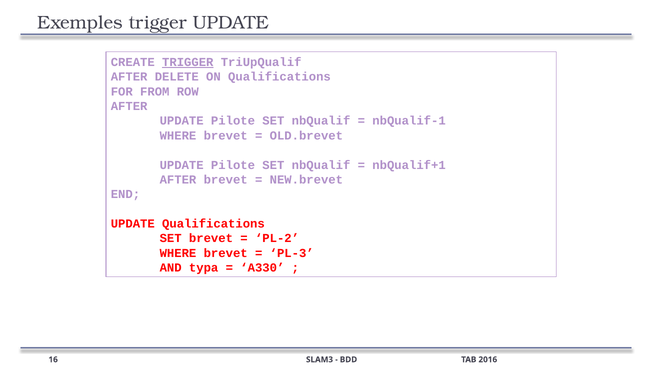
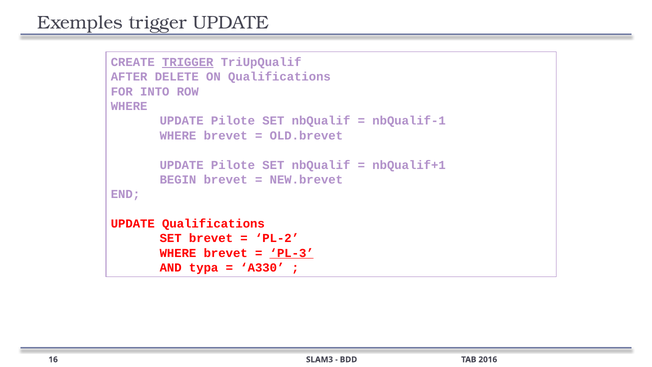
FROM: FROM -> INTO
AFTER at (129, 106): AFTER -> WHERE
AFTER at (178, 180): AFTER -> BEGIN
PL-3 underline: none -> present
